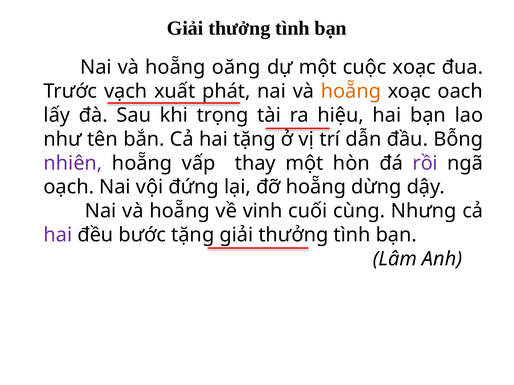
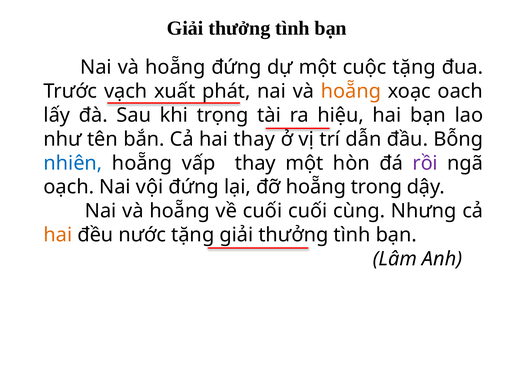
hoẵng oăng: oăng -> đứng
cuộc xoạc: xoạc -> tặng
hai tặng: tặng -> thay
nhiên colour: purple -> blue
dừng: dừng -> trong
về vinh: vinh -> cuối
hai at (58, 235) colour: purple -> orange
bước: bước -> nước
